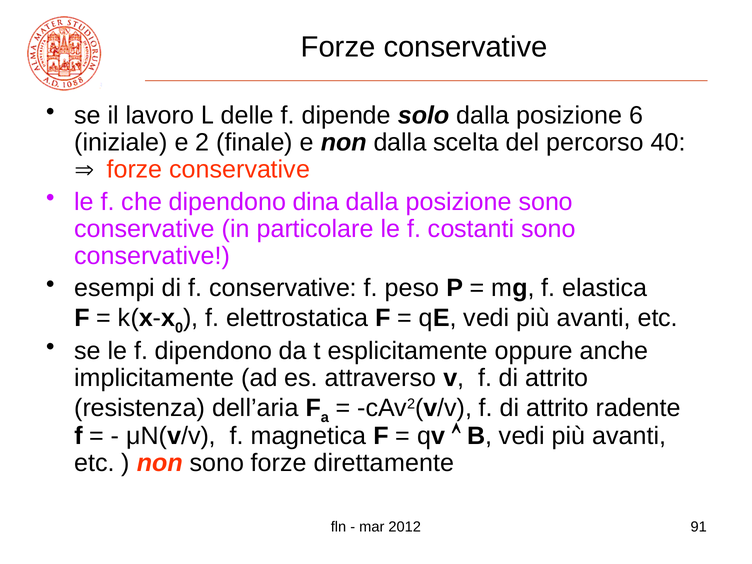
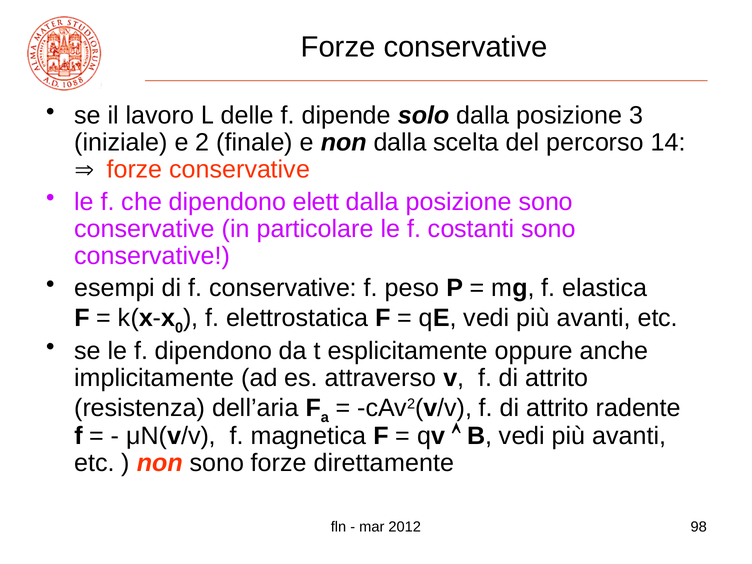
6: 6 -> 3
40: 40 -> 14
dina: dina -> elett
91: 91 -> 98
